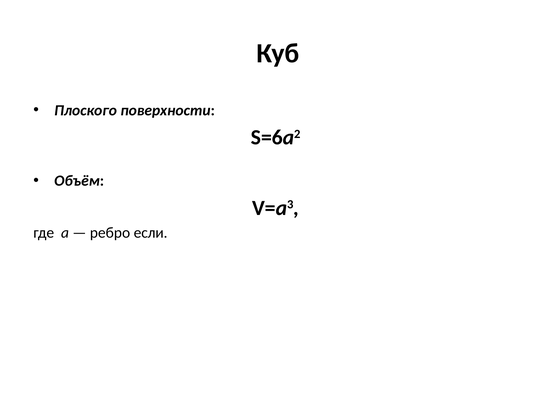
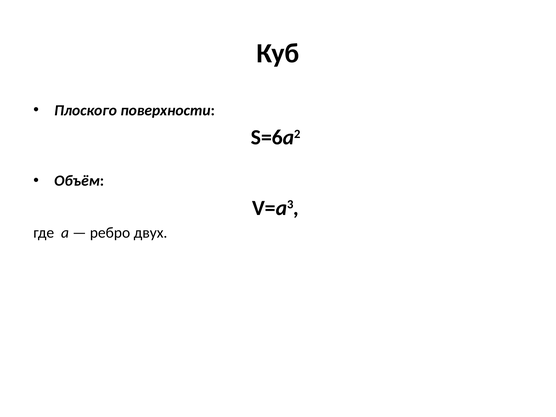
если: если -> двух
